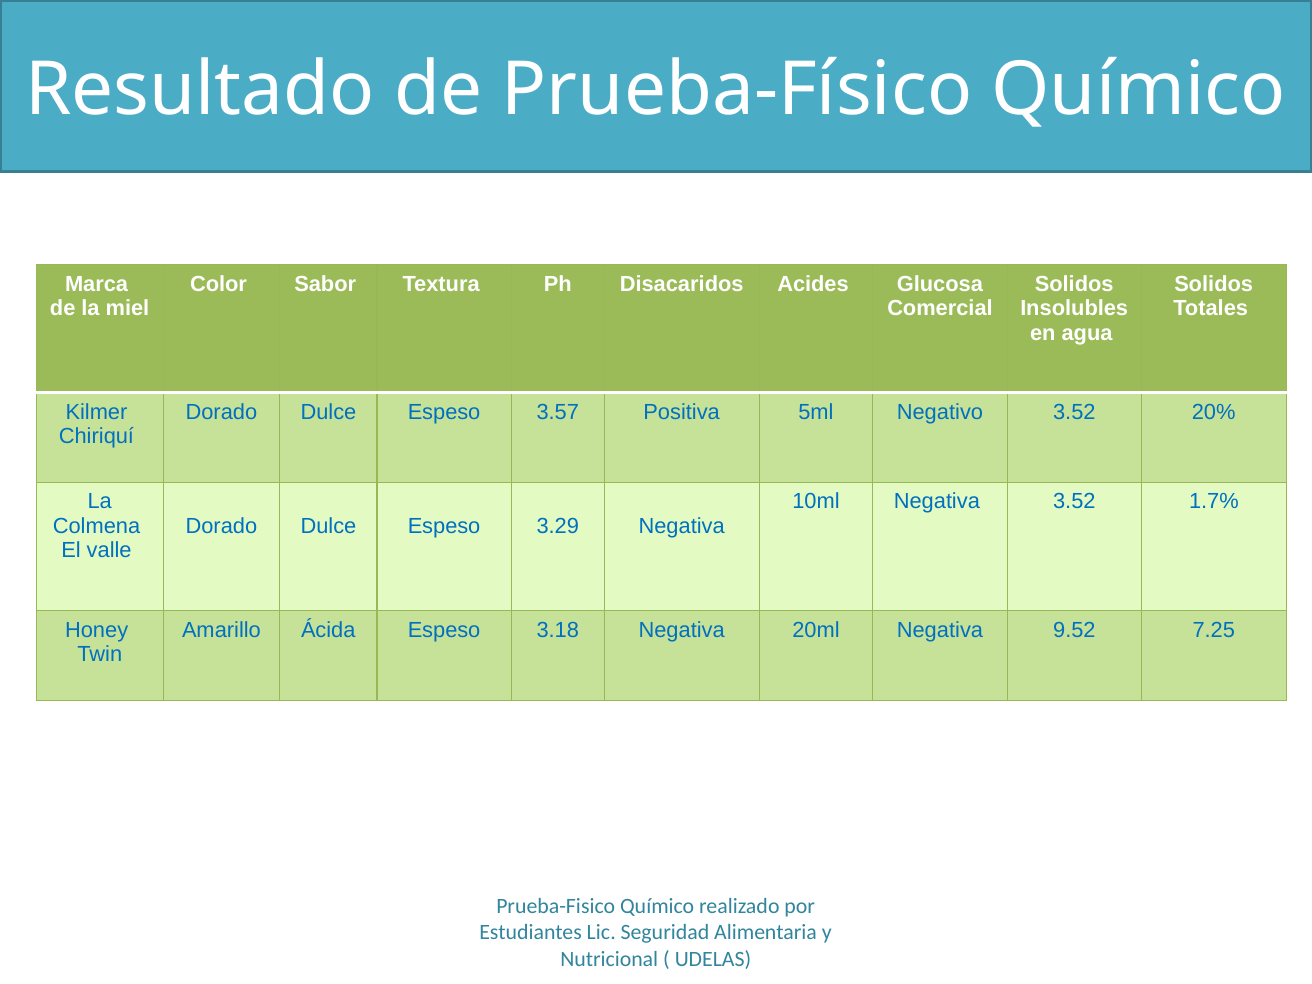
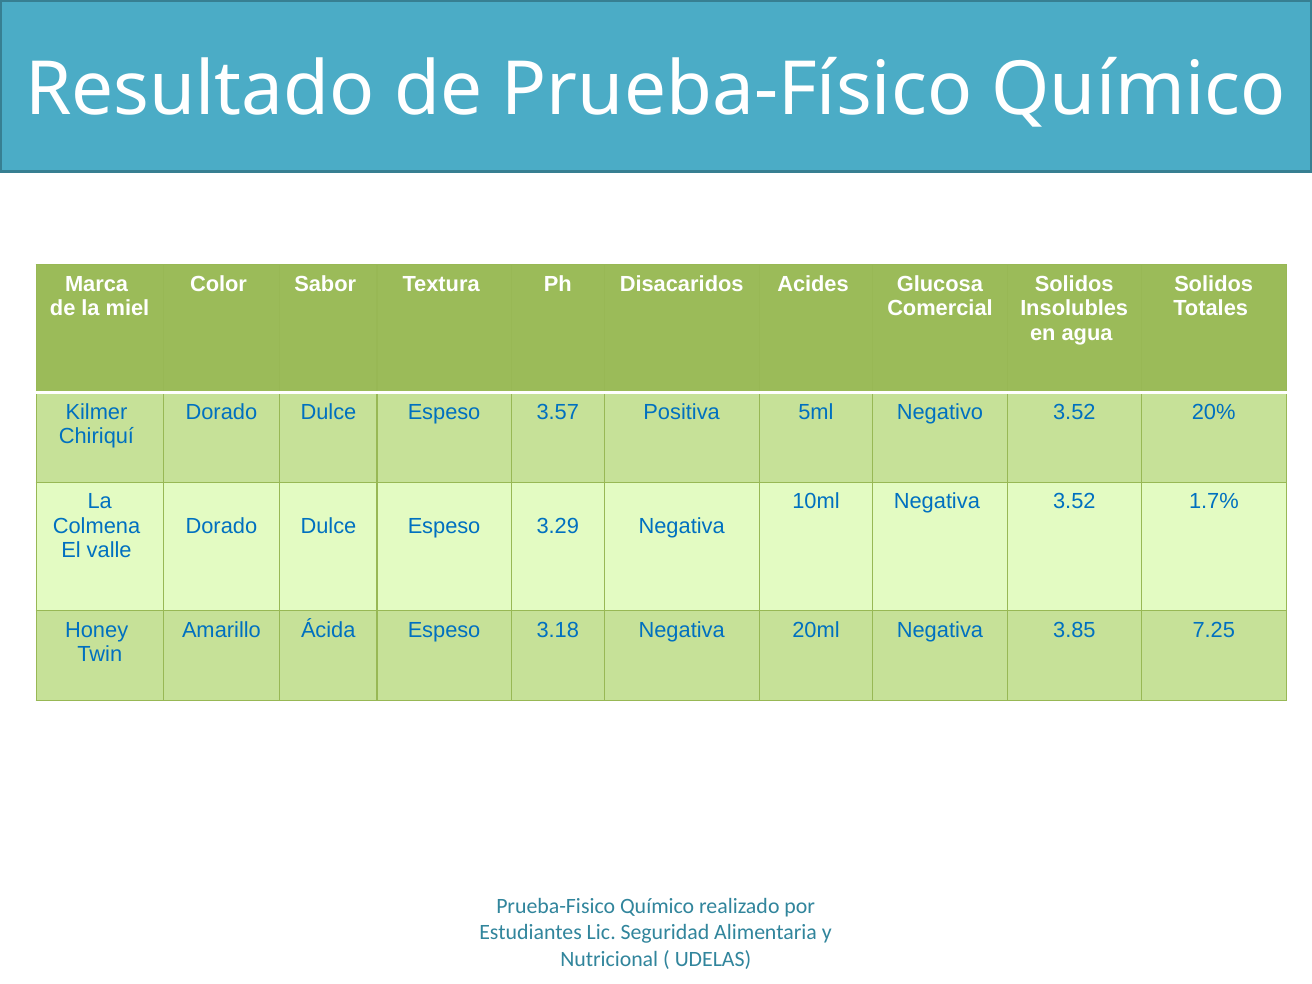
9.52: 9.52 -> 3.85
